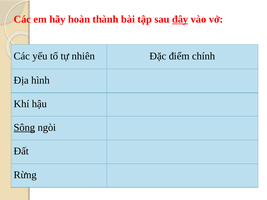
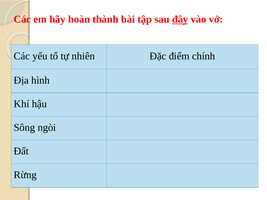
Sông underline: present -> none
